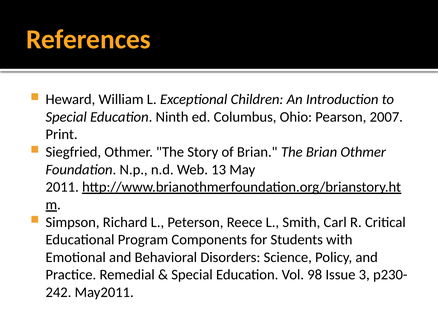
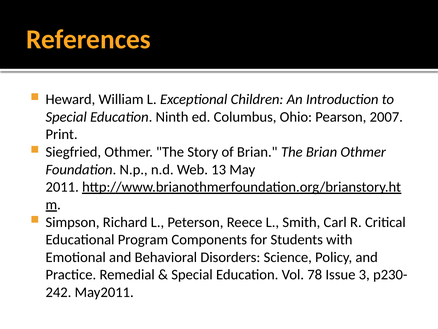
98: 98 -> 78
